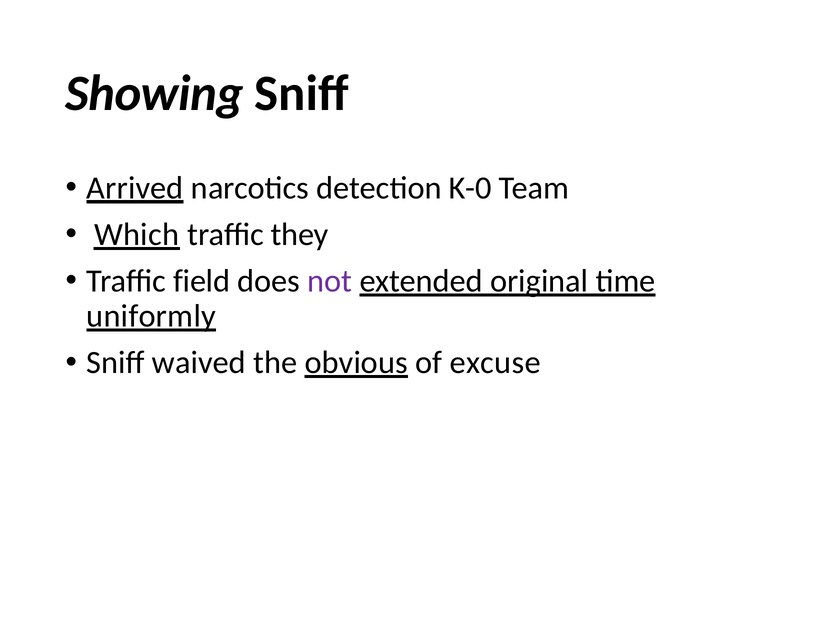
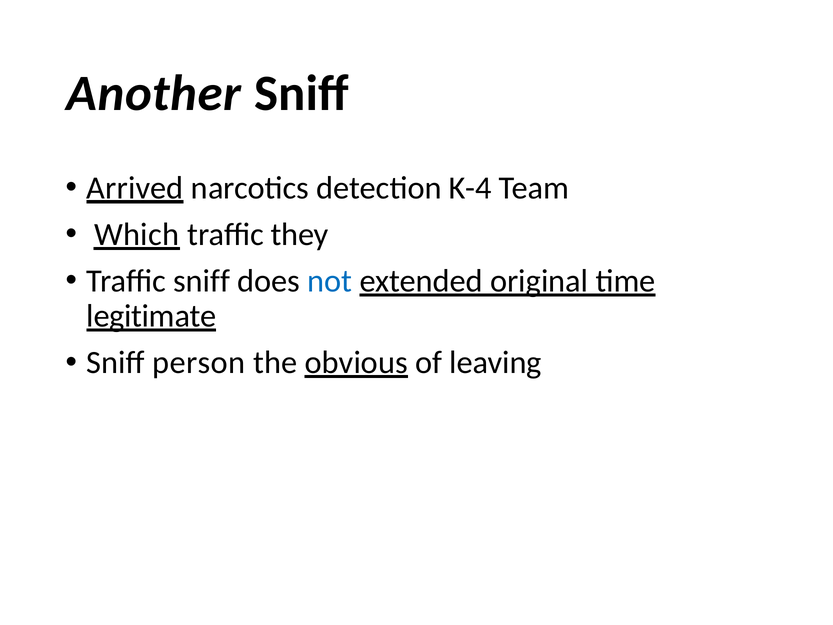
Showing: Showing -> Another
K-0: K-0 -> K-4
Traffic field: field -> sniff
not colour: purple -> blue
uniformly: uniformly -> legitimate
waived: waived -> person
excuse: excuse -> leaving
